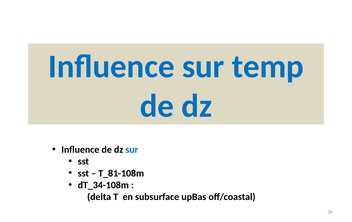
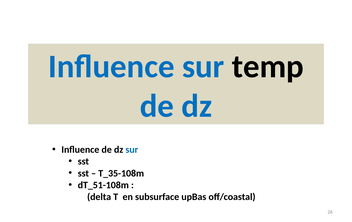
temp colour: blue -> black
T_81-108m: T_81-108m -> T_35-108m
dT_34-108m: dT_34-108m -> dT_51-108m
